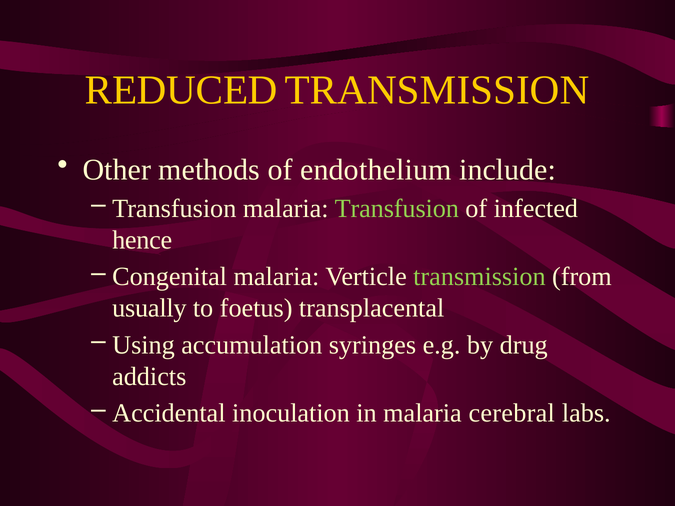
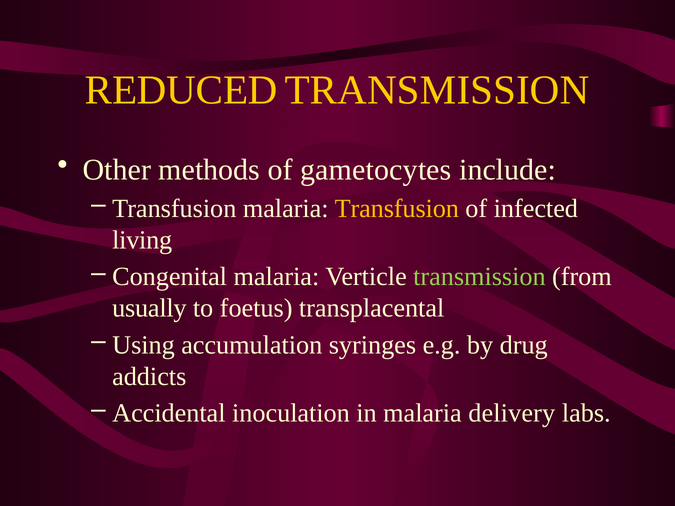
endothelium: endothelium -> gametocytes
Transfusion at (397, 208) colour: light green -> yellow
hence: hence -> living
cerebral: cerebral -> delivery
